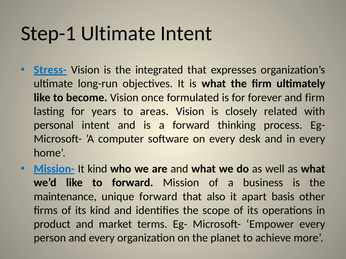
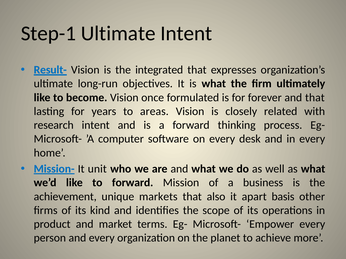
Stress-: Stress- -> Result-
and firm: firm -> that
personal: personal -> research
It kind: kind -> unit
maintenance: maintenance -> achievement
unique forward: forward -> markets
